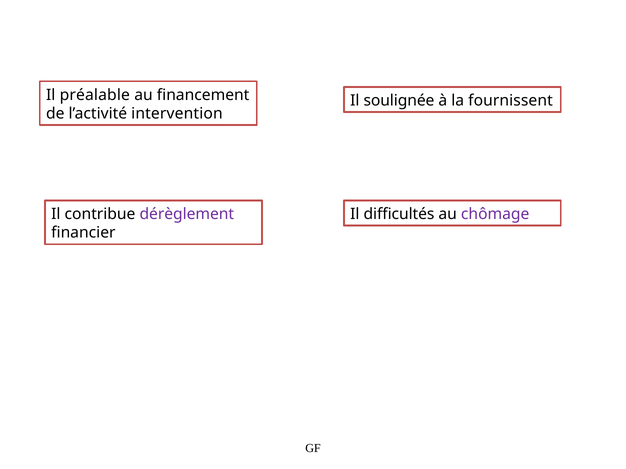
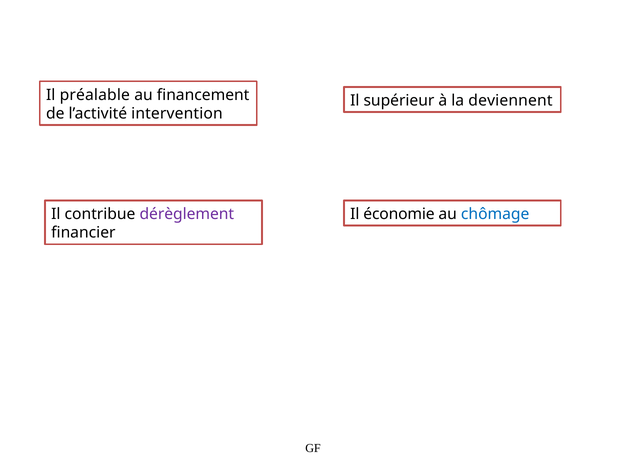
soulignée: soulignée -> supérieur
fournissent: fournissent -> deviennent
difficultés: difficultés -> économie
chômage colour: purple -> blue
